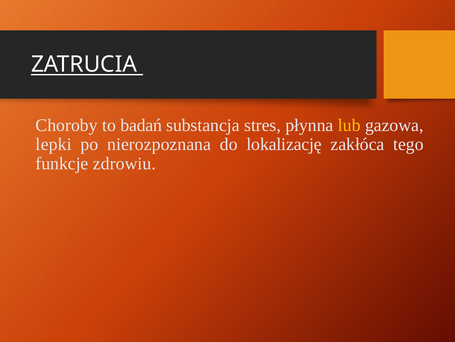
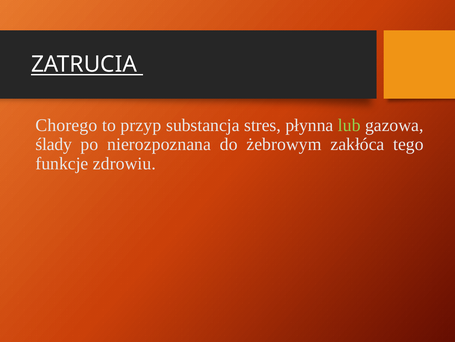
Choroby: Choroby -> Chorego
badań: badań -> przyp
lub colour: yellow -> light green
lepki: lepki -> ślady
lokalizację: lokalizację -> żebrowym
